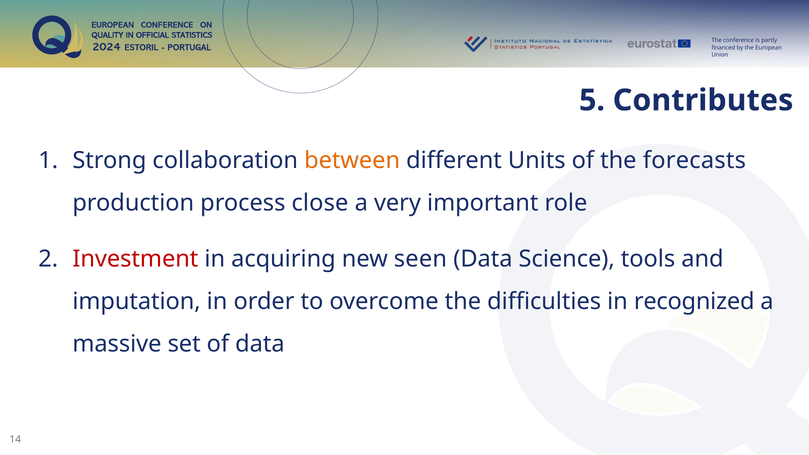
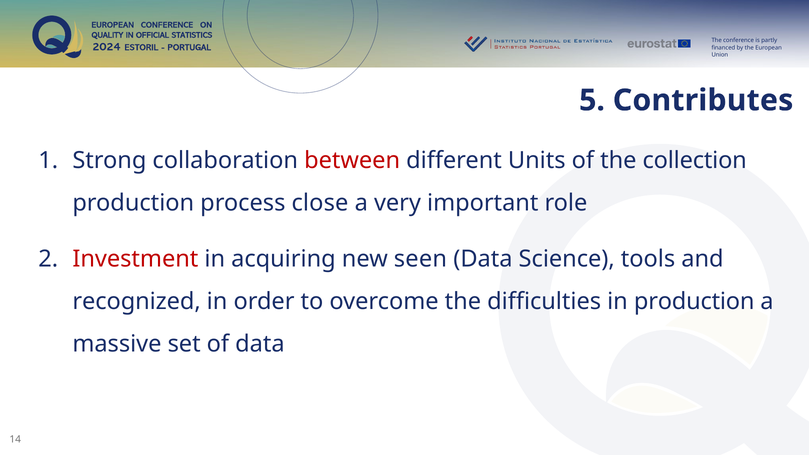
between colour: orange -> red
forecasts: forecasts -> collection
imputation: imputation -> recognized
in recognized: recognized -> production
